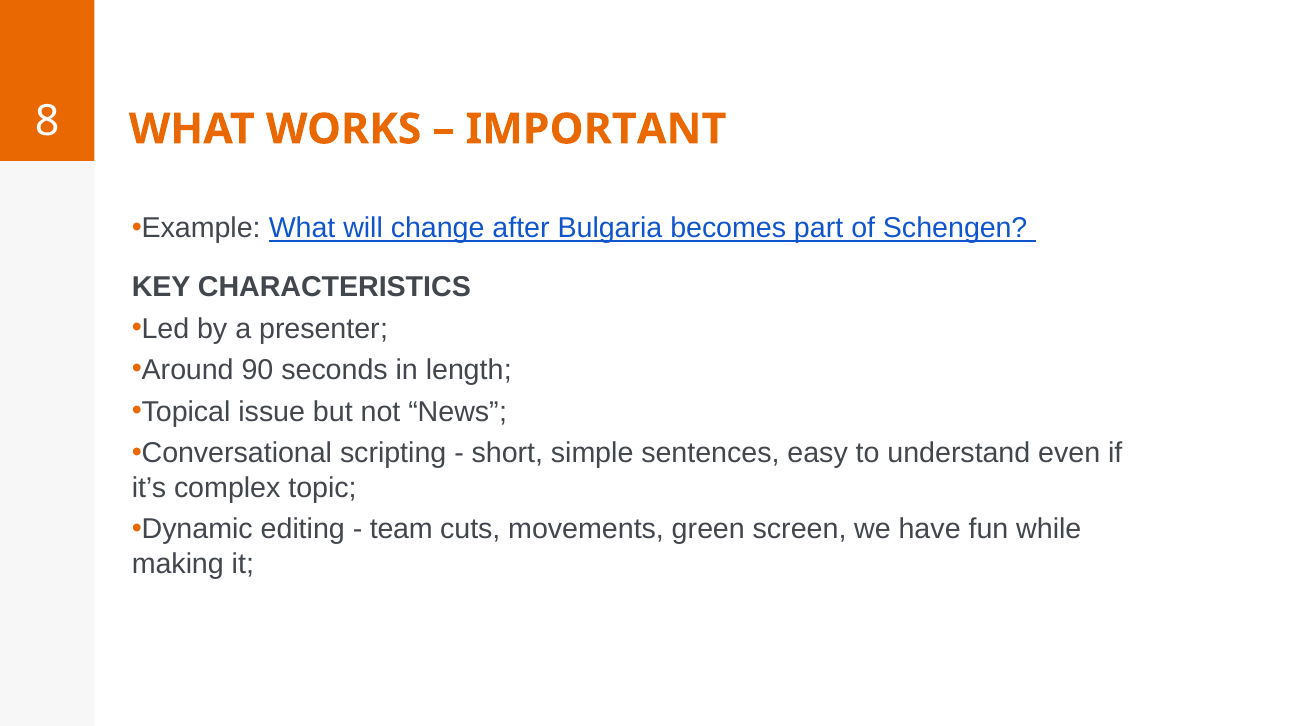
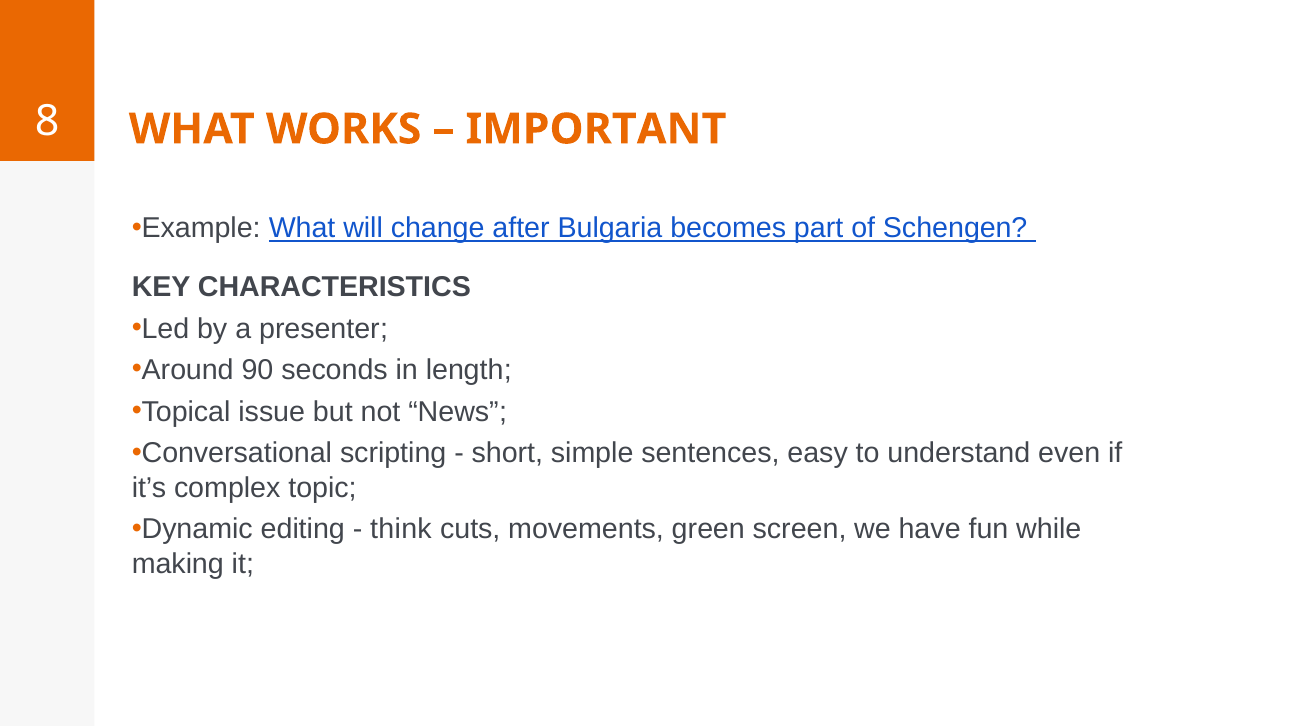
team: team -> think
